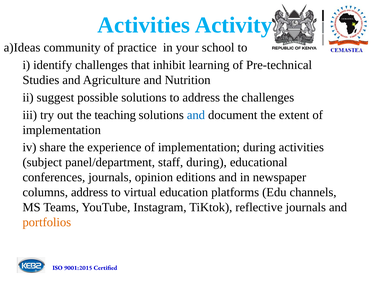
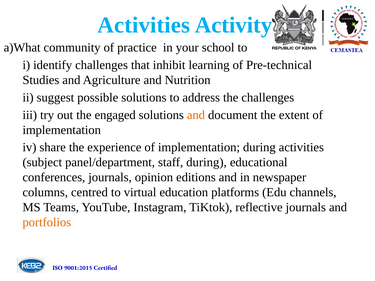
a)Ideas: a)Ideas -> a)What
teaching: teaching -> engaged
and at (196, 115) colour: blue -> orange
columns address: address -> centred
